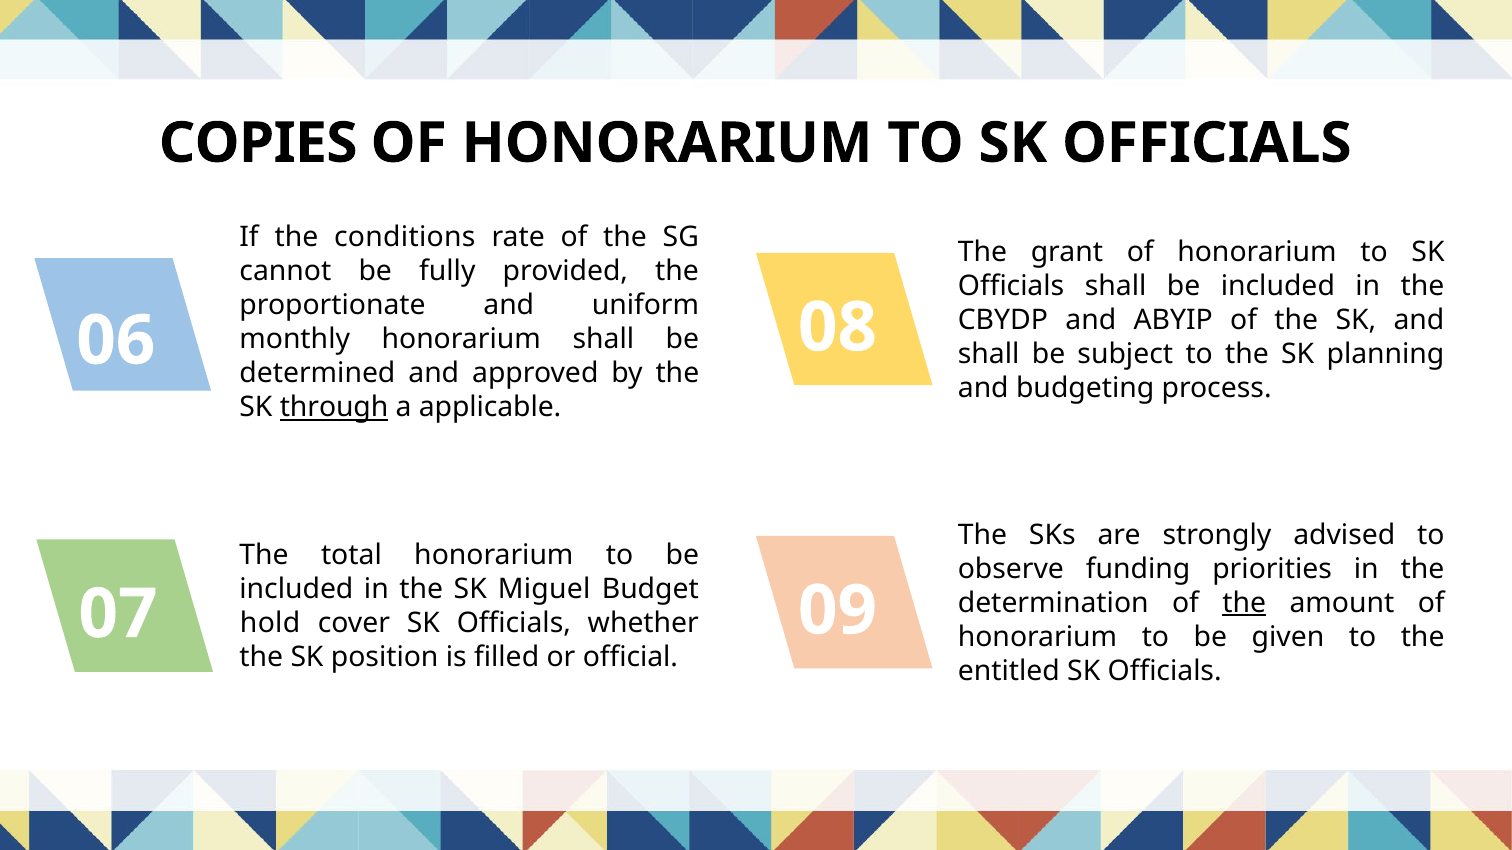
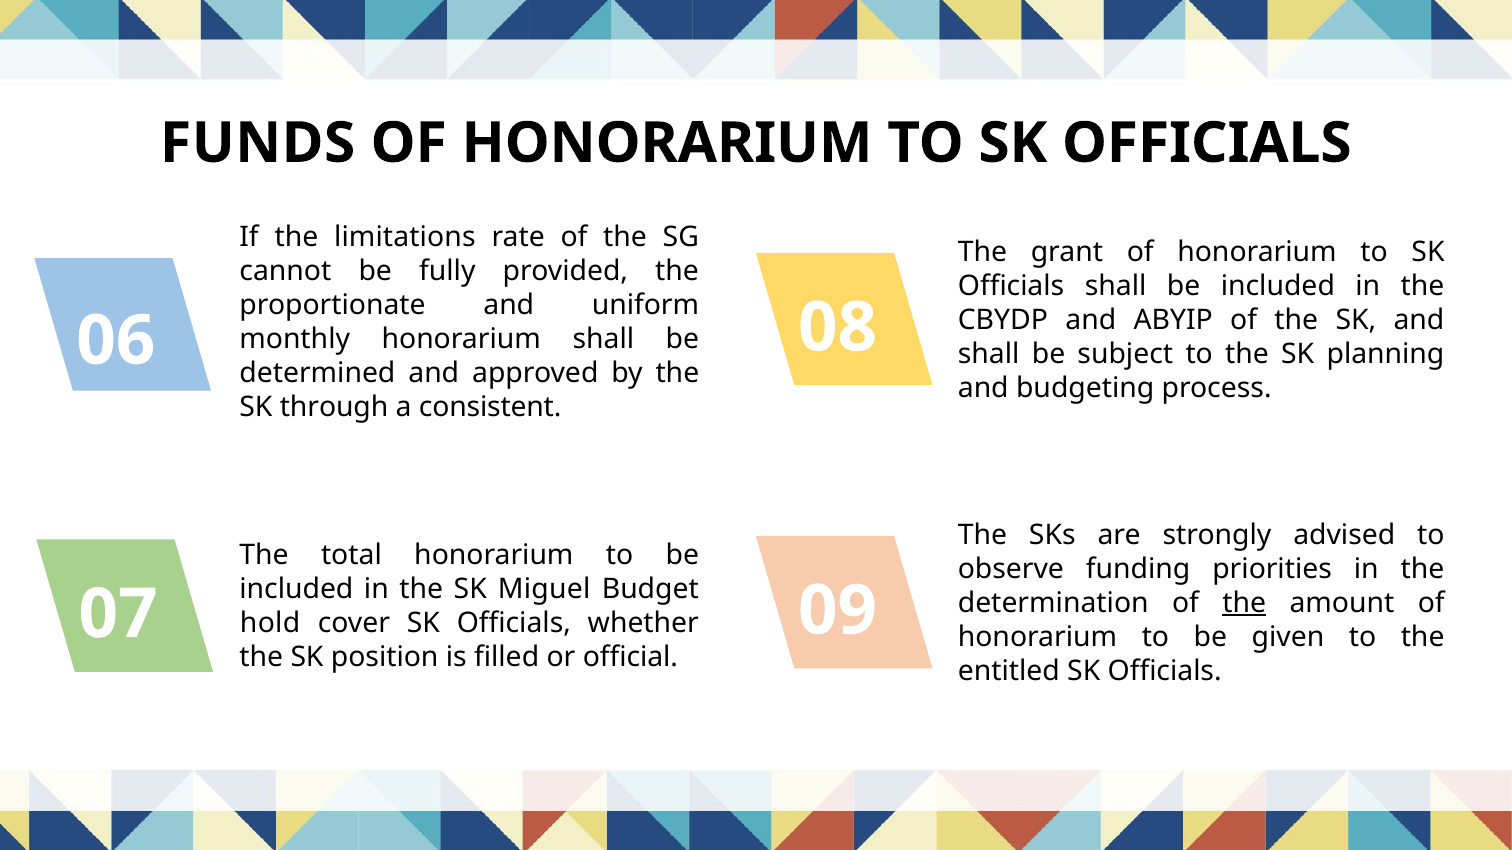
COPIES: COPIES -> FUNDS
conditions: conditions -> limitations
through underline: present -> none
applicable: applicable -> consistent
